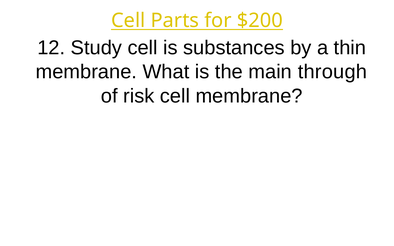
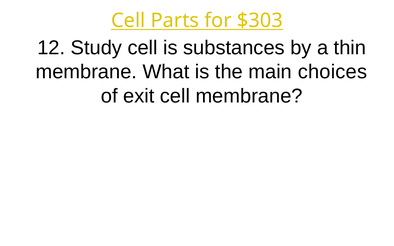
$200: $200 -> $303
through: through -> choices
risk: risk -> exit
